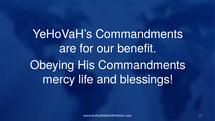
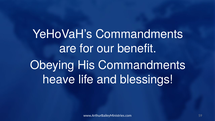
mercy: mercy -> heave
